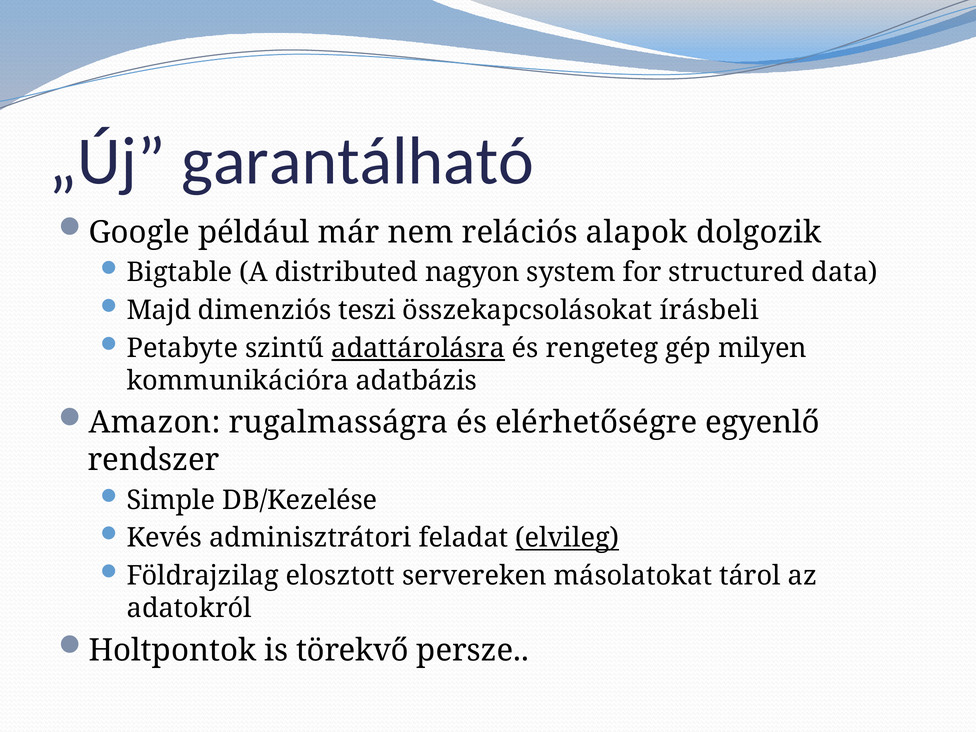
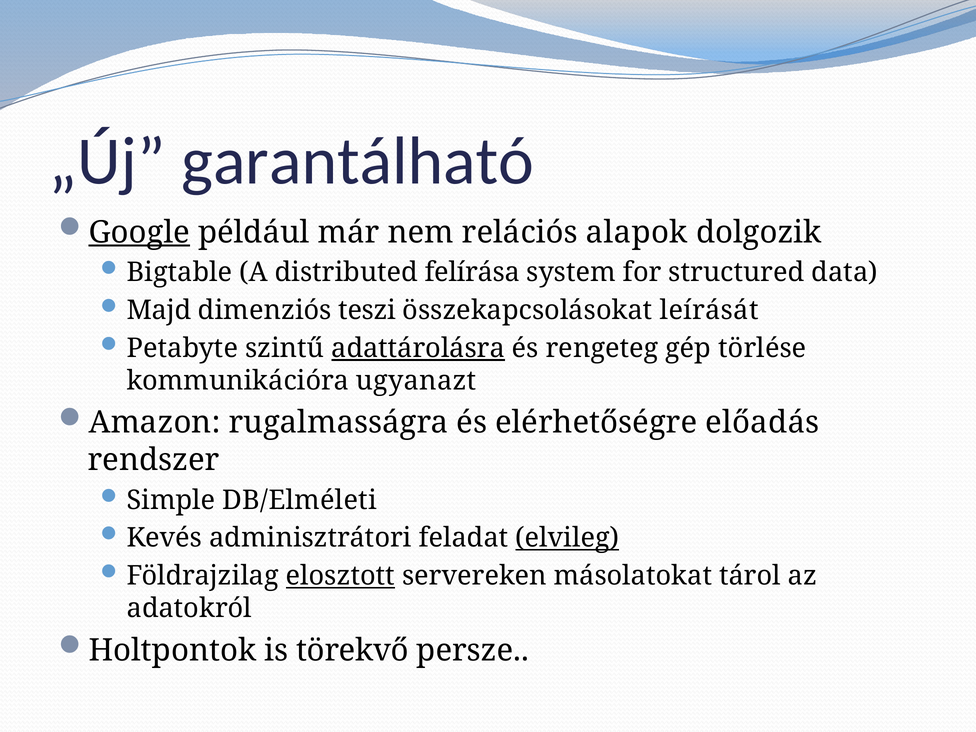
Google underline: none -> present
nagyon: nagyon -> felírása
írásbeli: írásbeli -> leírását
milyen: milyen -> törlése
adatbázis: adatbázis -> ugyanazt
egyenlő: egyenlő -> előadás
DB/Kezelése: DB/Kezelése -> DB/Elméleti
elosztott underline: none -> present
